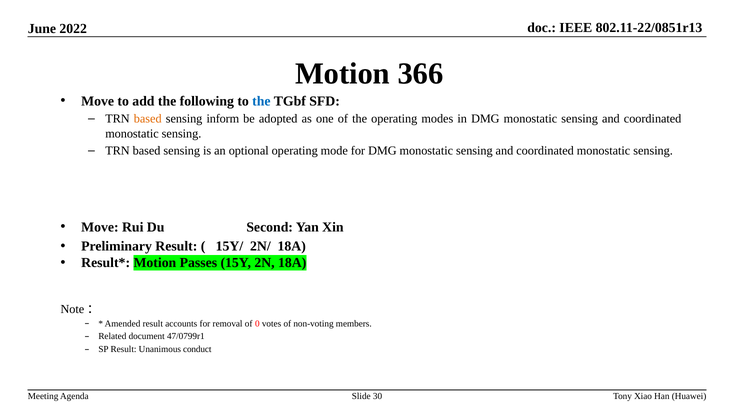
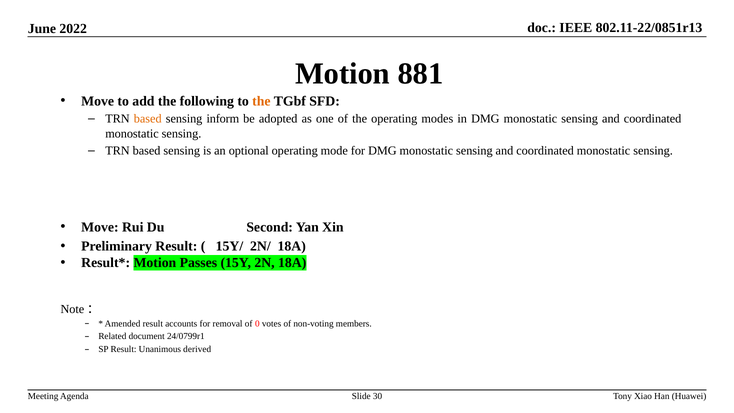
366: 366 -> 881
the at (261, 101) colour: blue -> orange
47/0799r1: 47/0799r1 -> 24/0799r1
conduct: conduct -> derived
